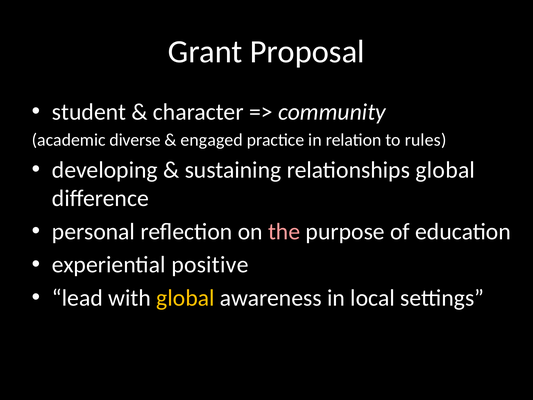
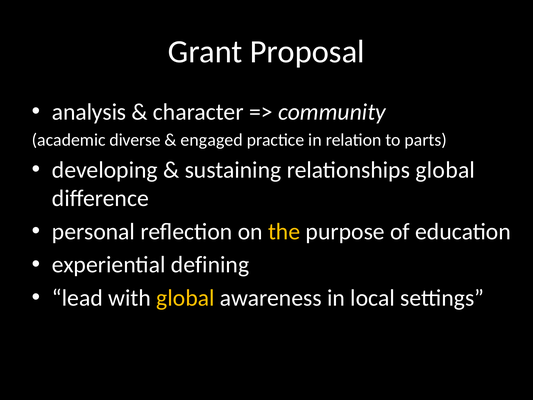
student: student -> analysis
rules: rules -> parts
the colour: pink -> yellow
positive: positive -> defining
